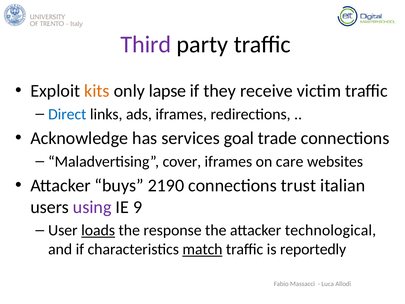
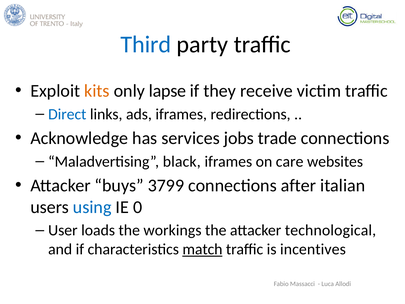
Third colour: purple -> blue
goal: goal -> jobs
cover: cover -> black
2190: 2190 -> 3799
trust: trust -> after
using colour: purple -> blue
9: 9 -> 0
loads underline: present -> none
response: response -> workings
reportedly: reportedly -> incentives
